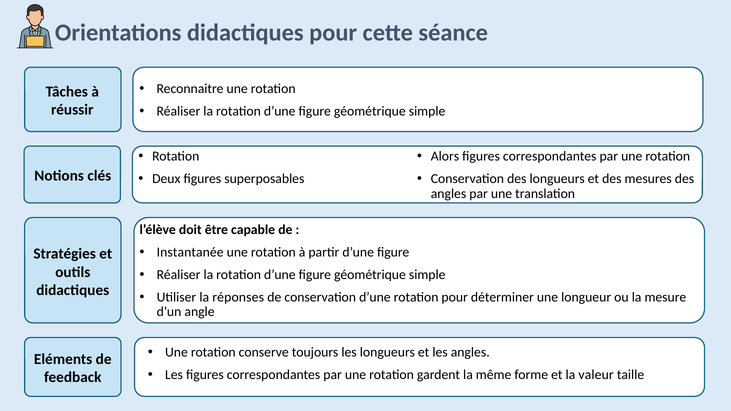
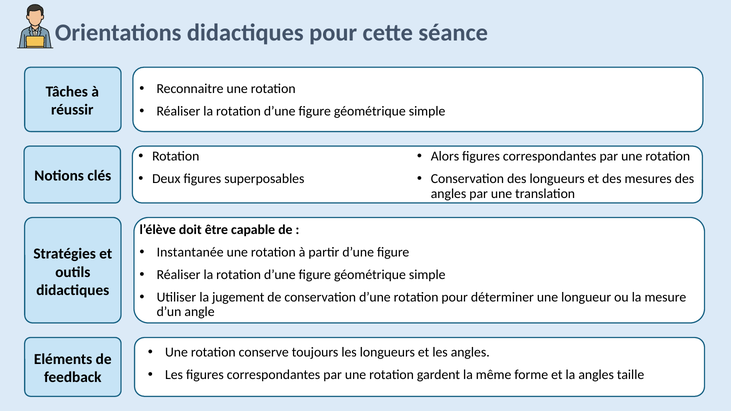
réponses: réponses -> jugement
la valeur: valeur -> angles
